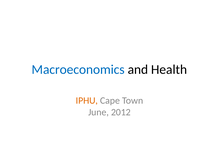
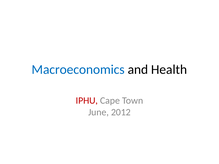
IPHU colour: orange -> red
